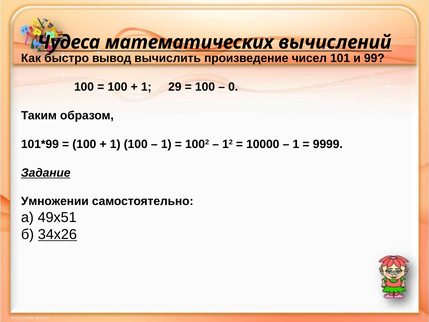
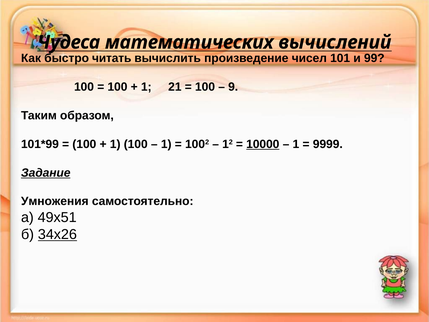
вывод: вывод -> читать
29: 29 -> 21
0: 0 -> 9
10000 underline: none -> present
Умножении: Умножении -> Умножения
